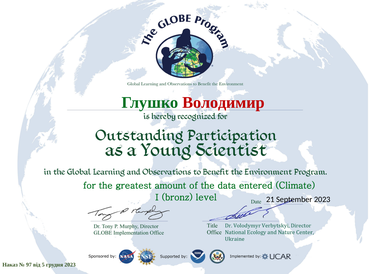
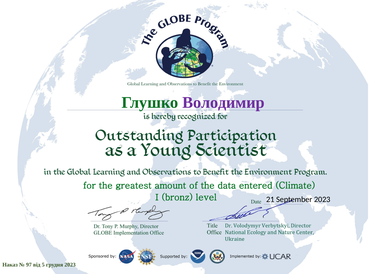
Володимир colour: red -> purple
